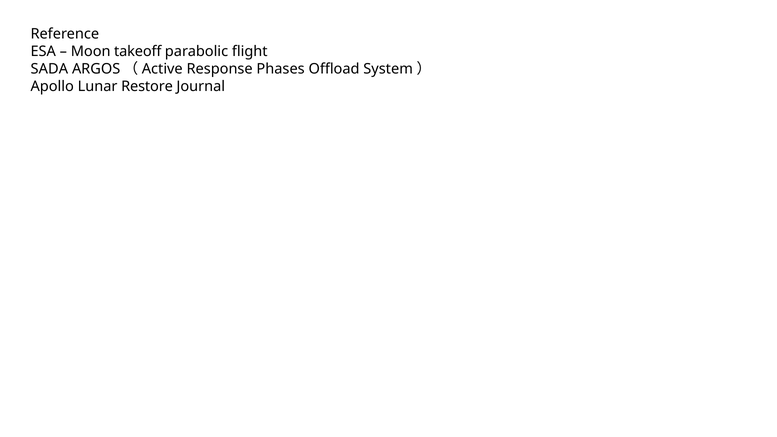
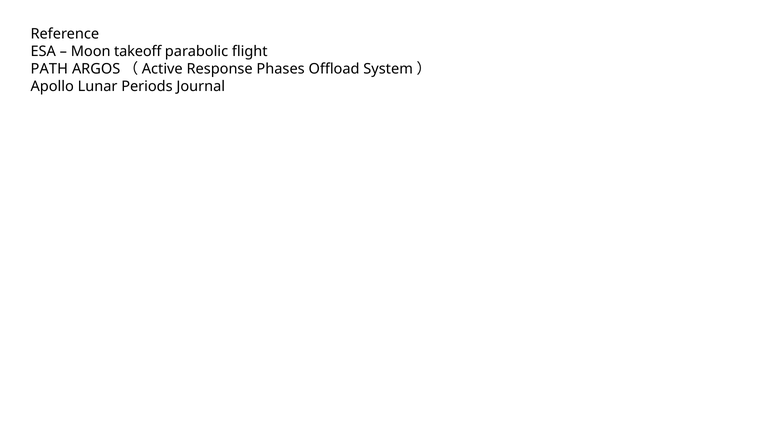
SADA: SADA -> PATH
Restore: Restore -> Periods
